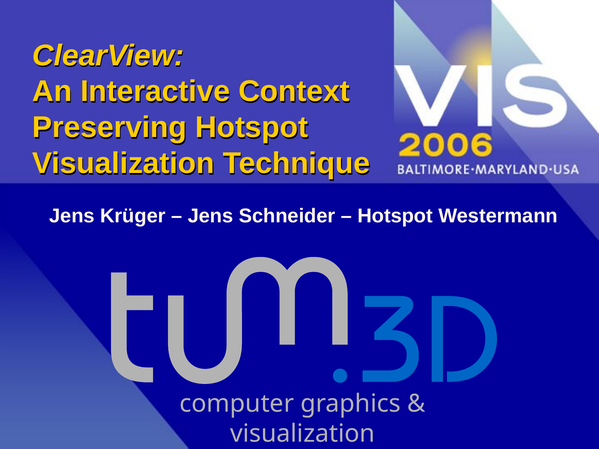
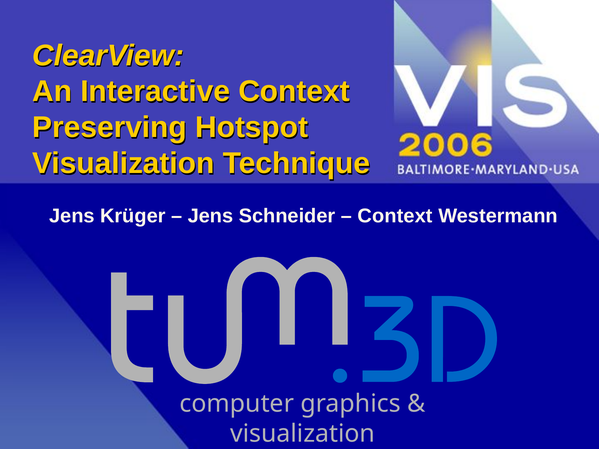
Hotspot at (395, 216): Hotspot -> Context
